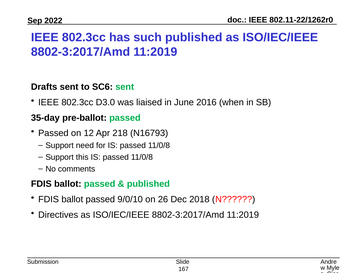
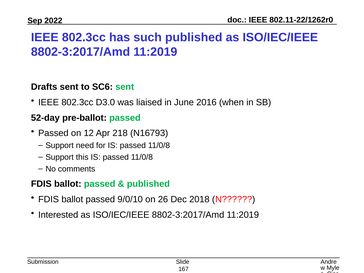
35-day: 35-day -> 52-day
Directives: Directives -> Interested
